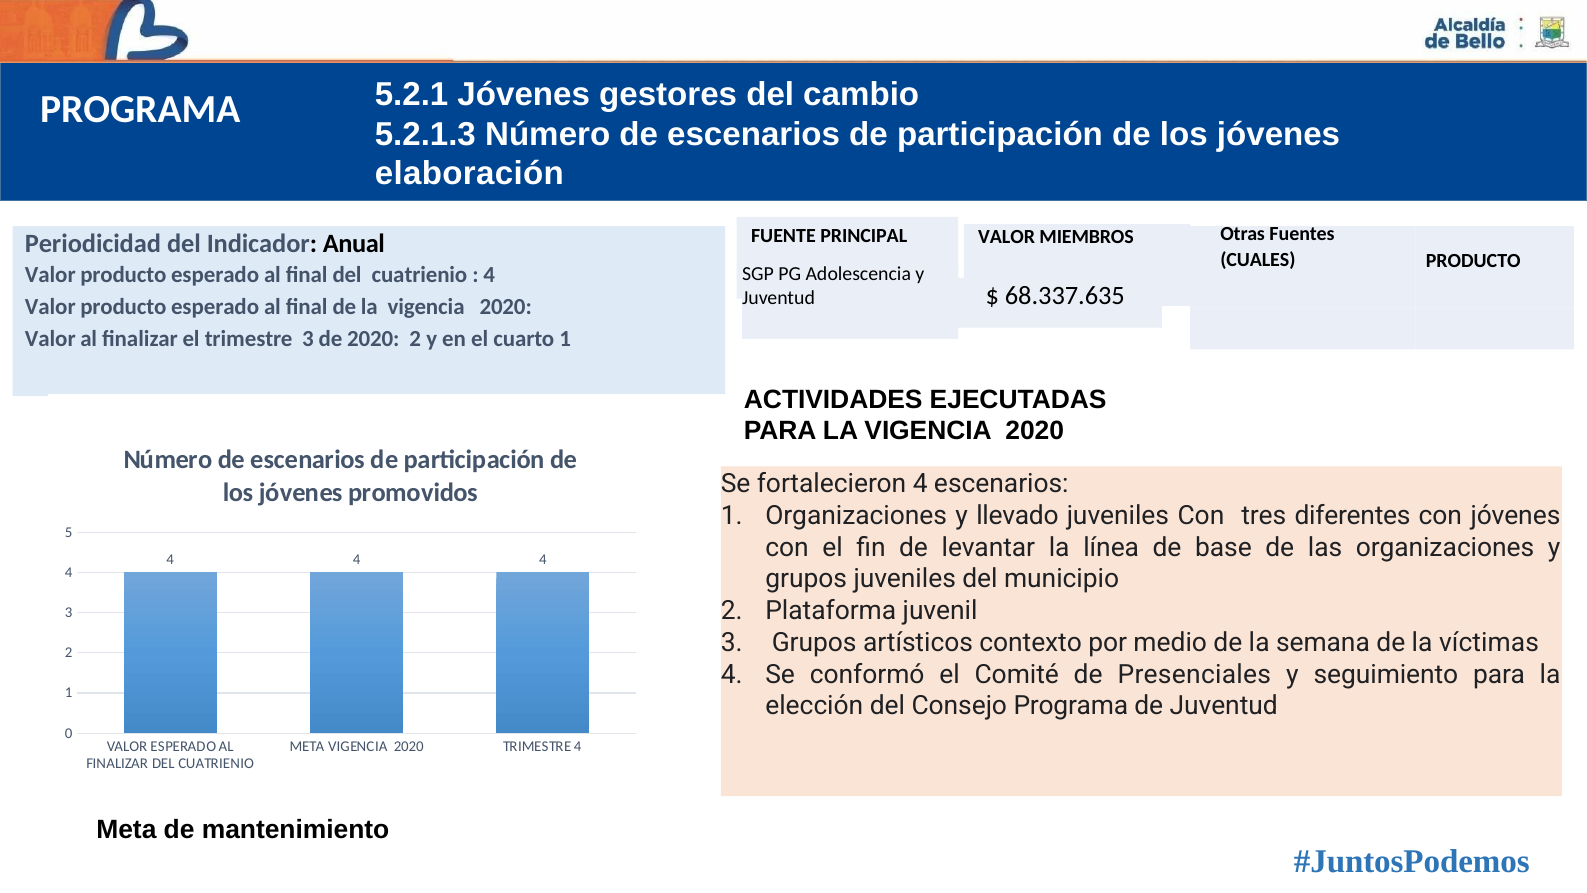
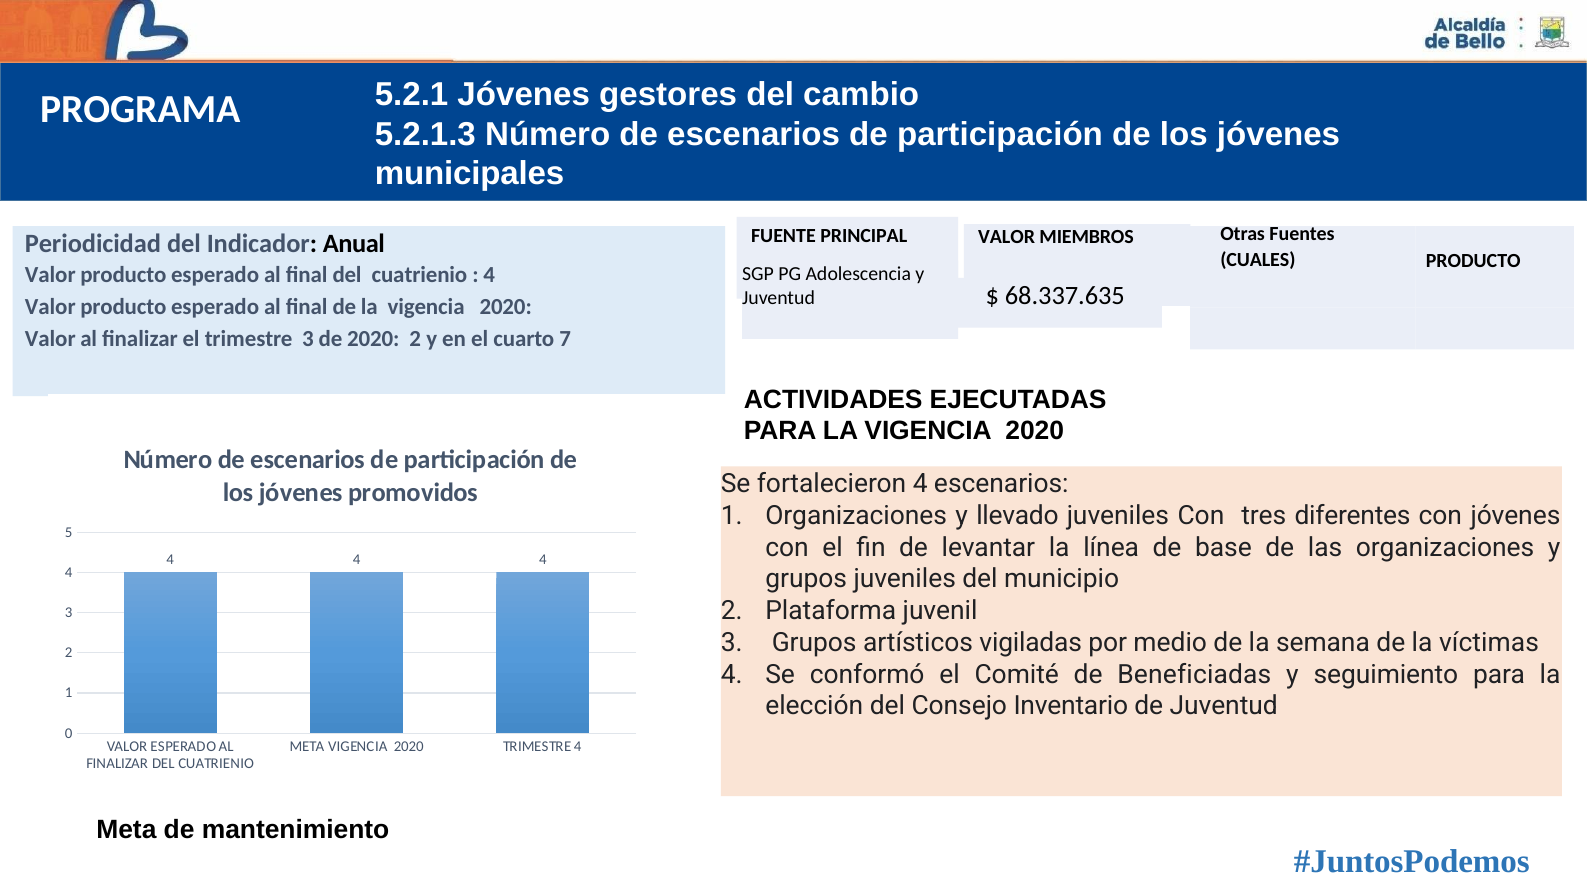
elaboración: elaboración -> municipales
cuarto 1: 1 -> 7
contexto: contexto -> vigiladas
Presenciales: Presenciales -> Beneficiadas
Consejo Programa: Programa -> Inventario
